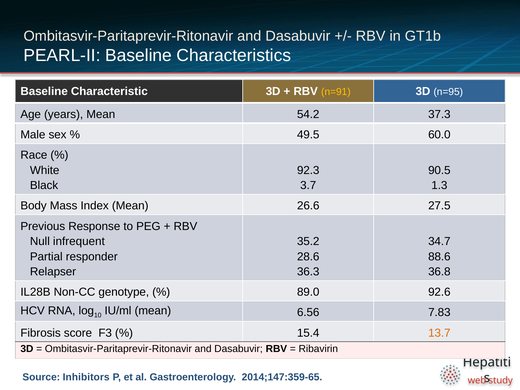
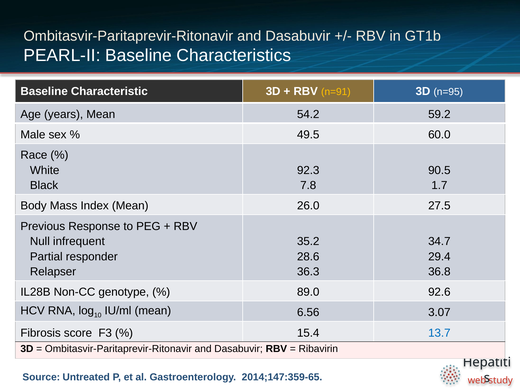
37.3: 37.3 -> 59.2
3.7: 3.7 -> 7.8
1.3: 1.3 -> 1.7
26.6: 26.6 -> 26.0
88.6: 88.6 -> 29.4
7.83: 7.83 -> 3.07
13.7 colour: orange -> blue
Inhibitors: Inhibitors -> Untreated
